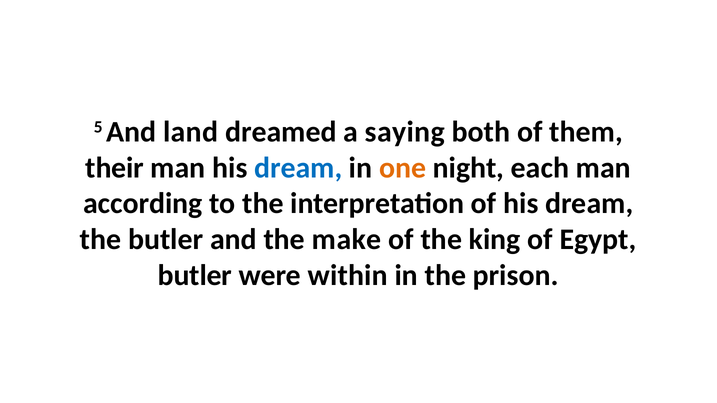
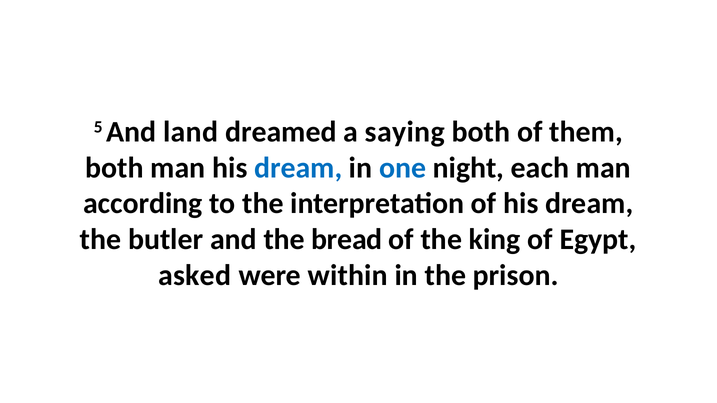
their at (115, 168): their -> both
one colour: orange -> blue
make: make -> bread
butler at (195, 275): butler -> asked
